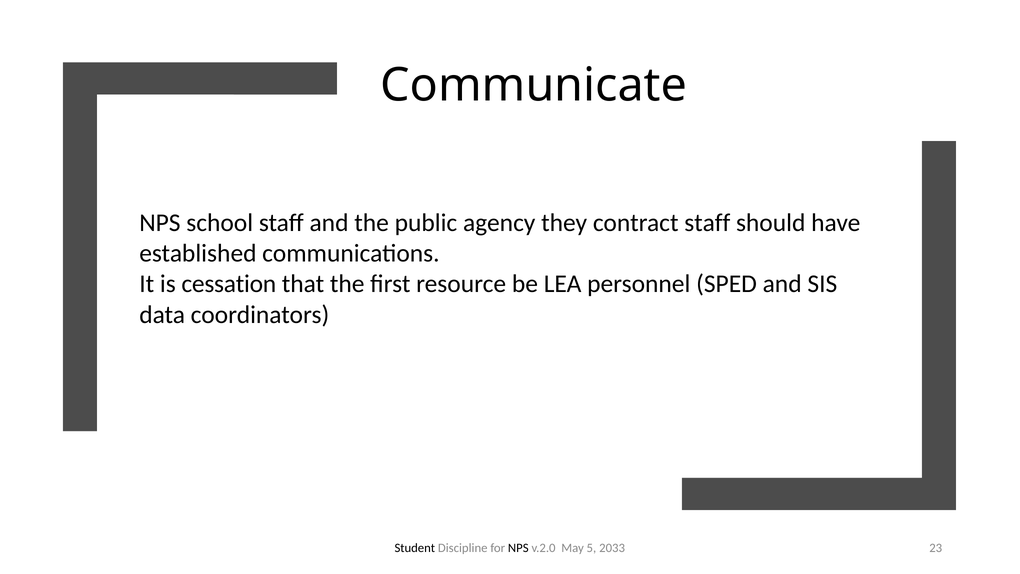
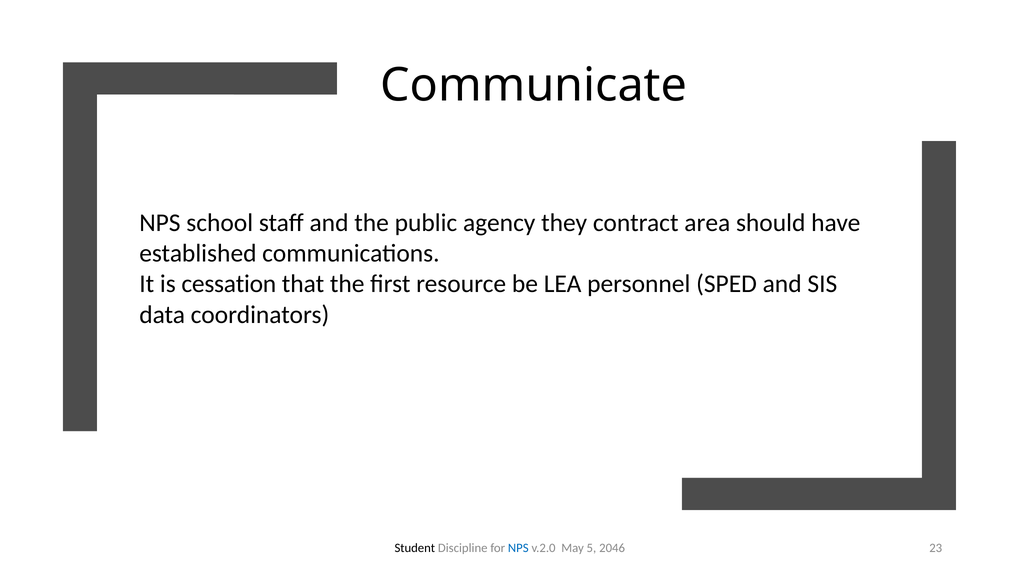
contract staff: staff -> area
NPS at (518, 548) colour: black -> blue
2033: 2033 -> 2046
